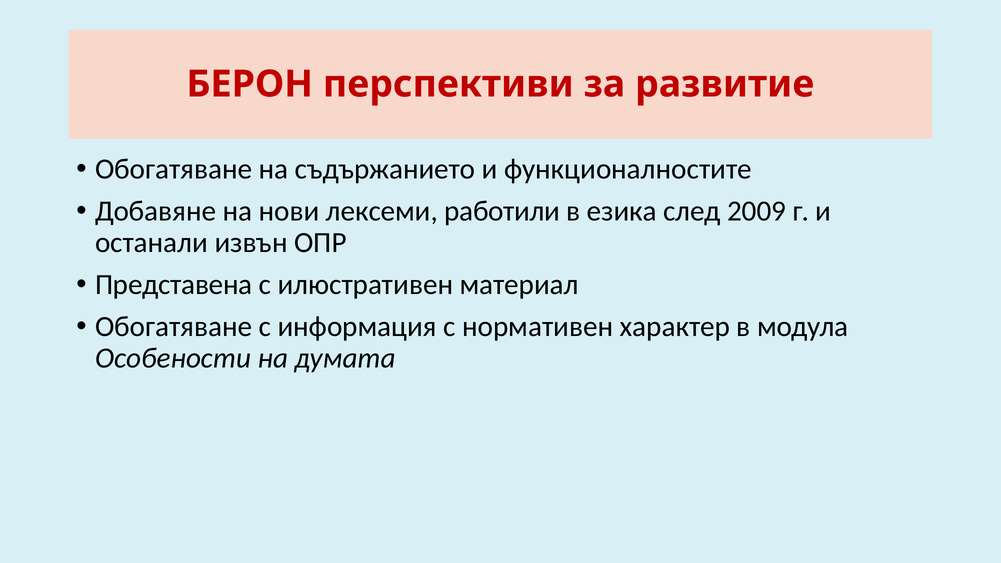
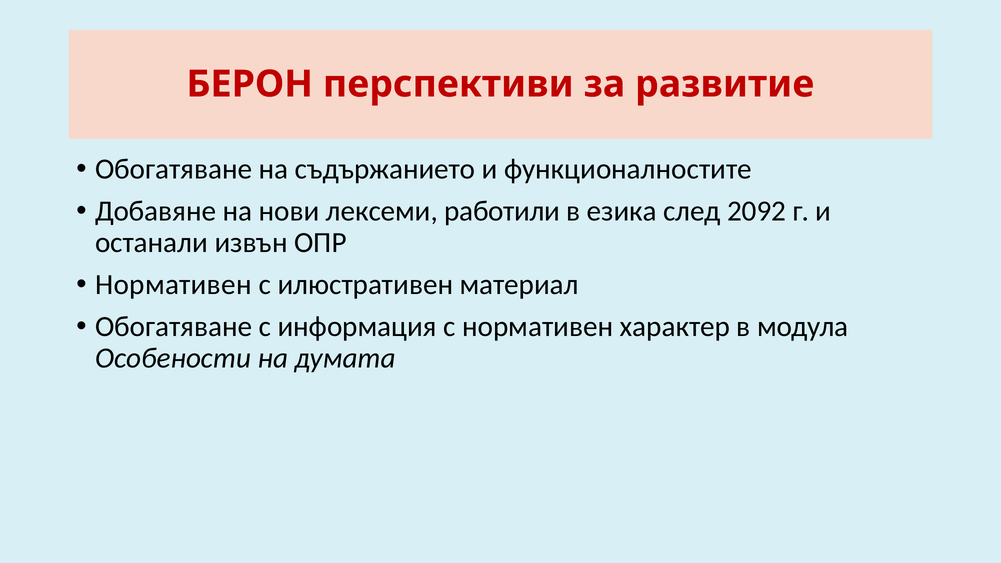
2009: 2009 -> 2092
Представена at (174, 285): Представена -> Нормативен
